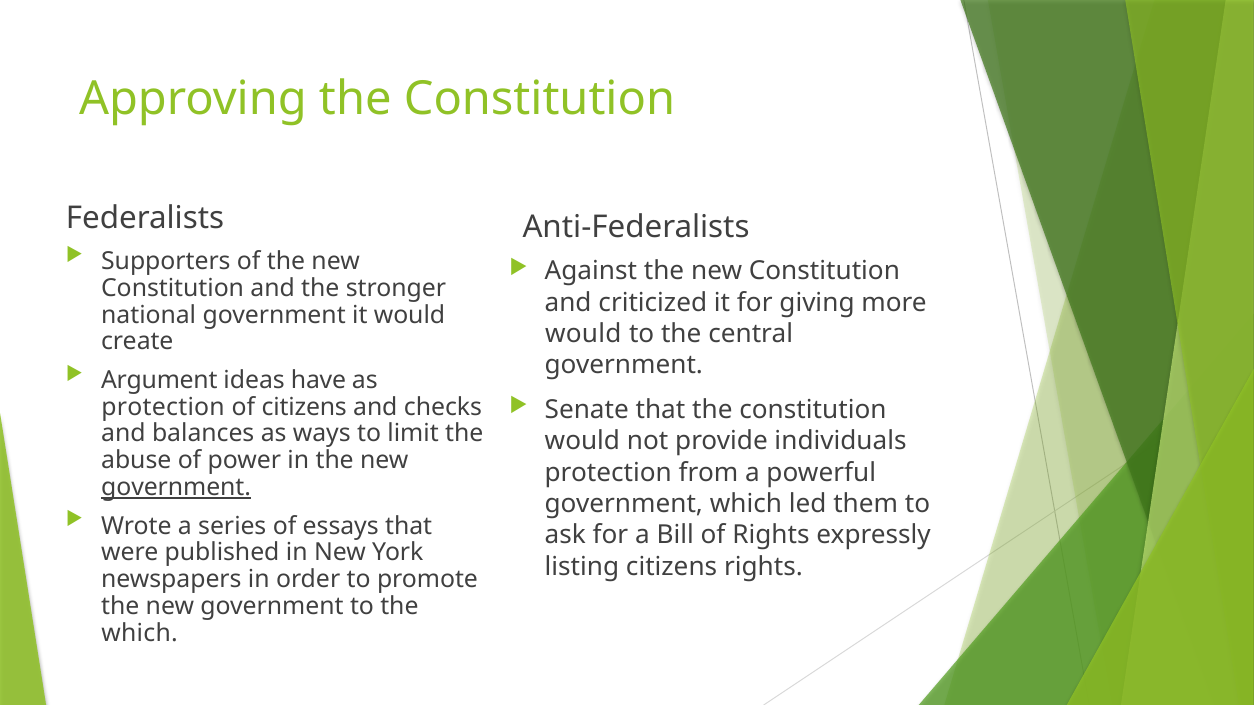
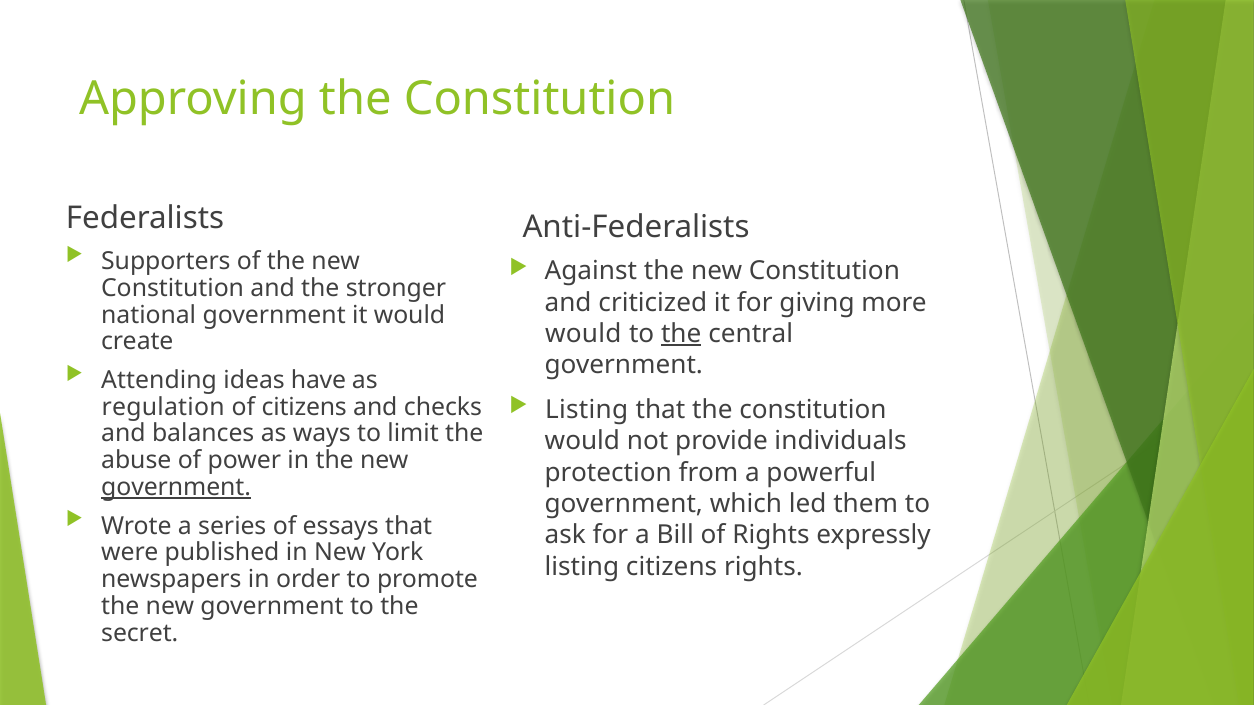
the at (681, 334) underline: none -> present
Argument: Argument -> Attending
Senate at (587, 410): Senate -> Listing
protection at (163, 407): protection -> regulation
which at (140, 633): which -> secret
